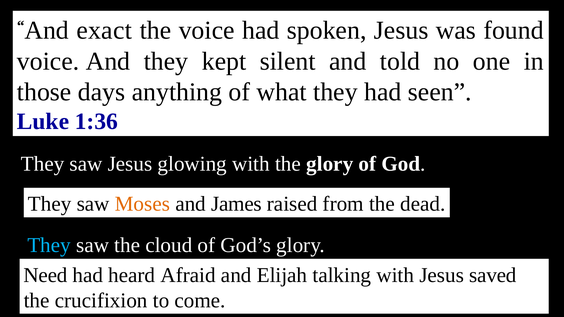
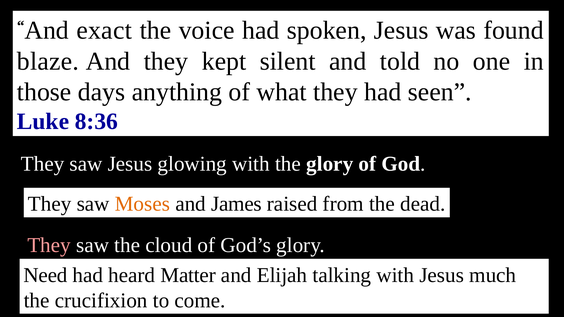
voice at (48, 61): voice -> blaze
1:36: 1:36 -> 8:36
They at (49, 245) colour: light blue -> pink
Afraid: Afraid -> Matter
saved: saved -> much
